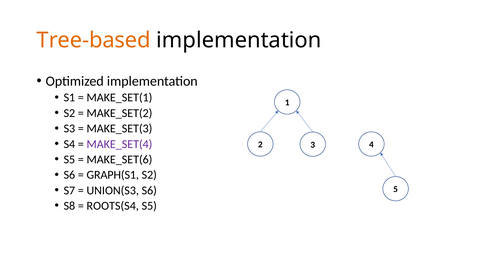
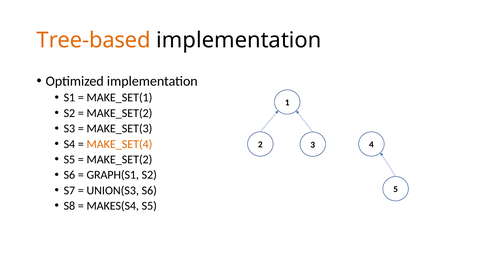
MAKE_SET(4 colour: purple -> orange
MAKE_SET(6 at (119, 159): MAKE_SET(6 -> MAKE_SET(2
ROOTS(S4: ROOTS(S4 -> MAKES(S4
